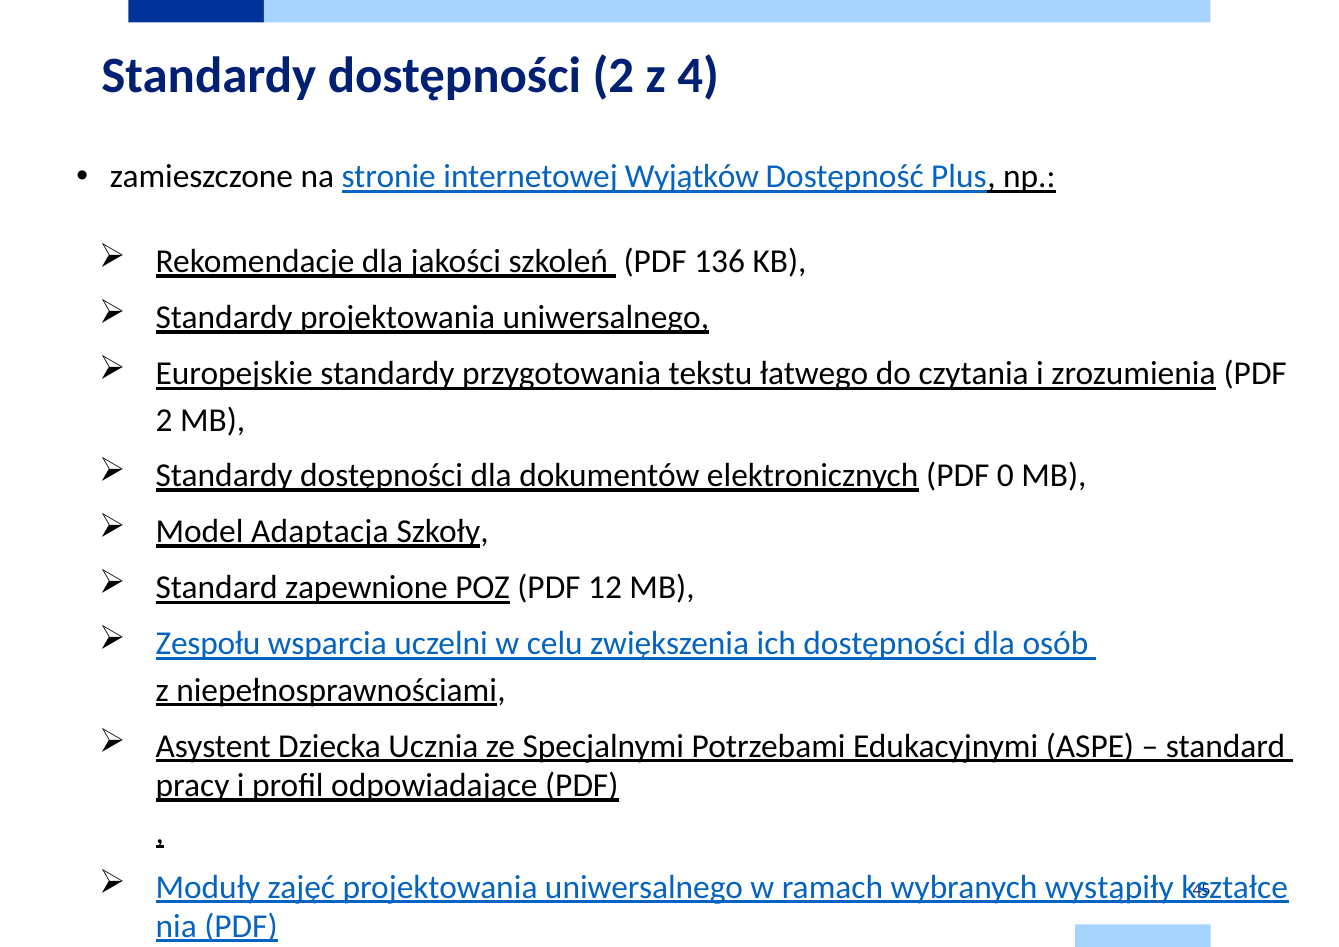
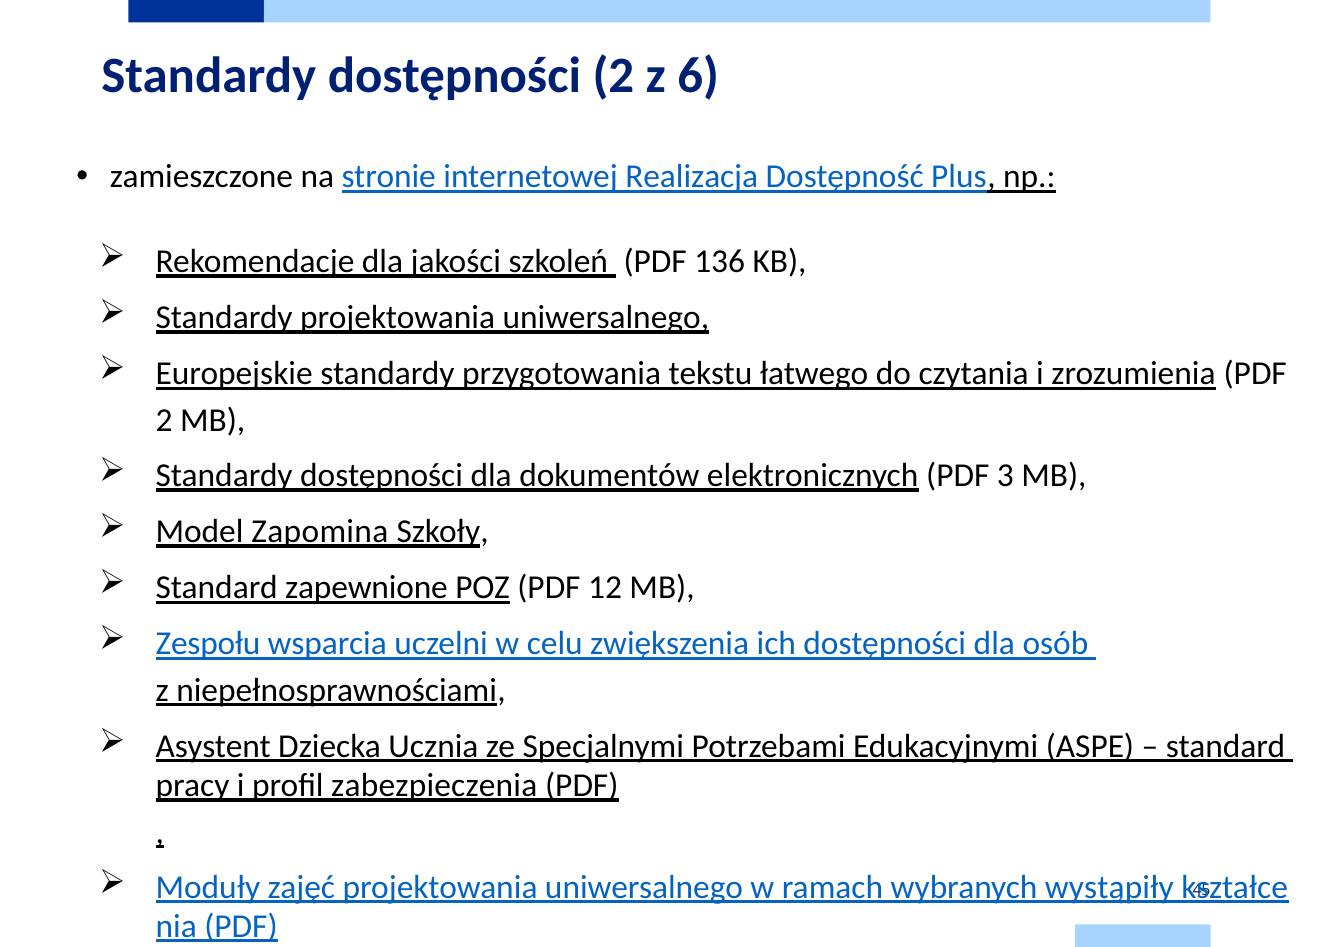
4: 4 -> 6
Wyjątków: Wyjątków -> Realizacja
0: 0 -> 3
Adaptacja: Adaptacja -> Zapomina
odpowiadające: odpowiadające -> zabezpieczenia
